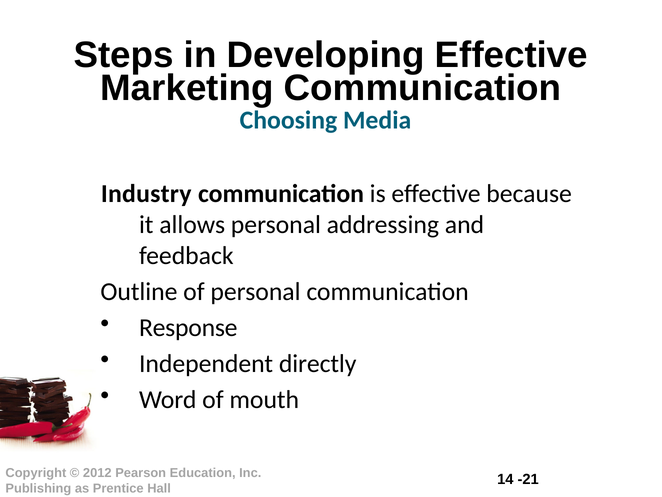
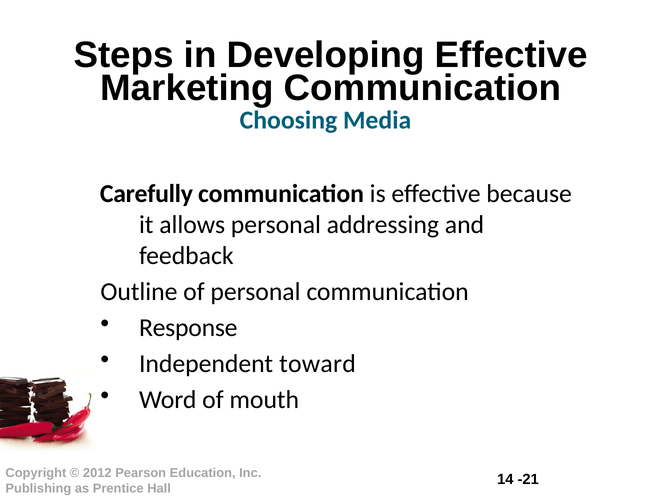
Industry: Industry -> Carefully
directly: directly -> toward
